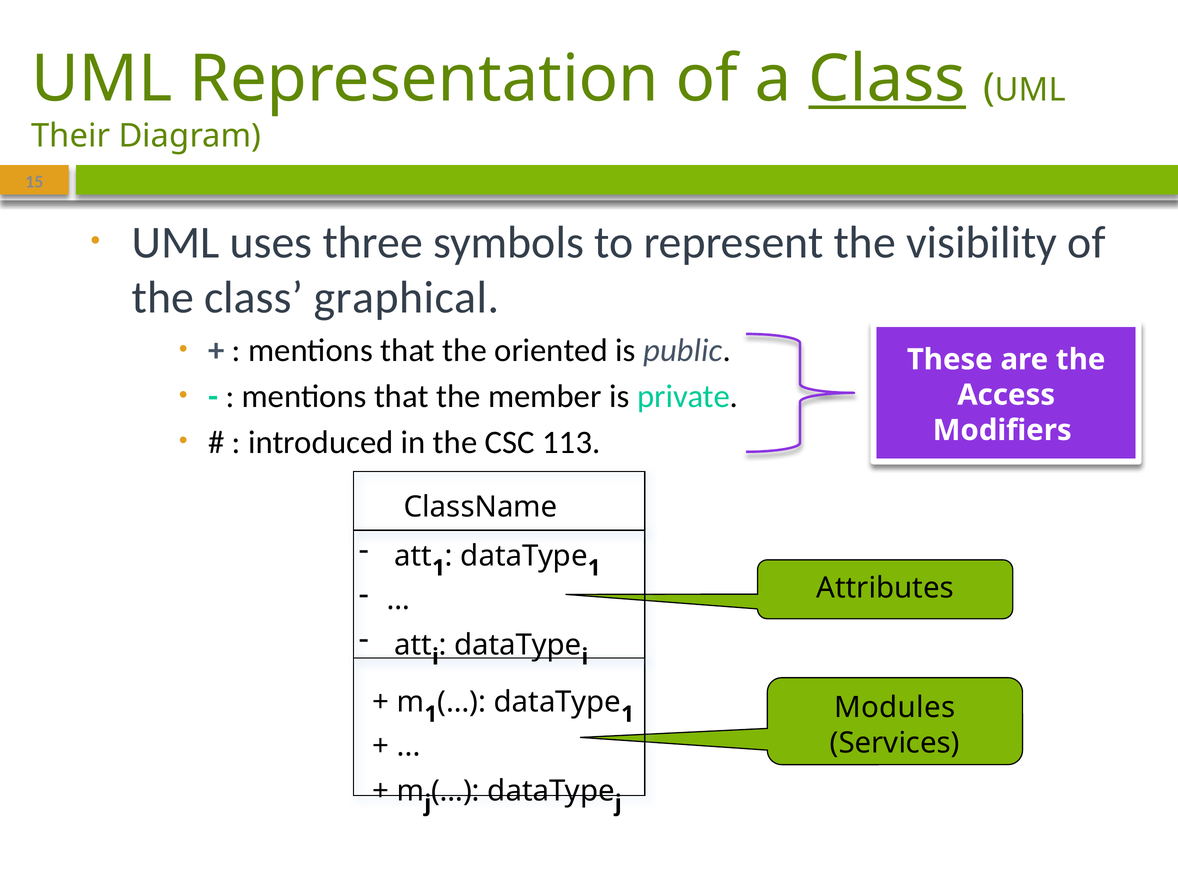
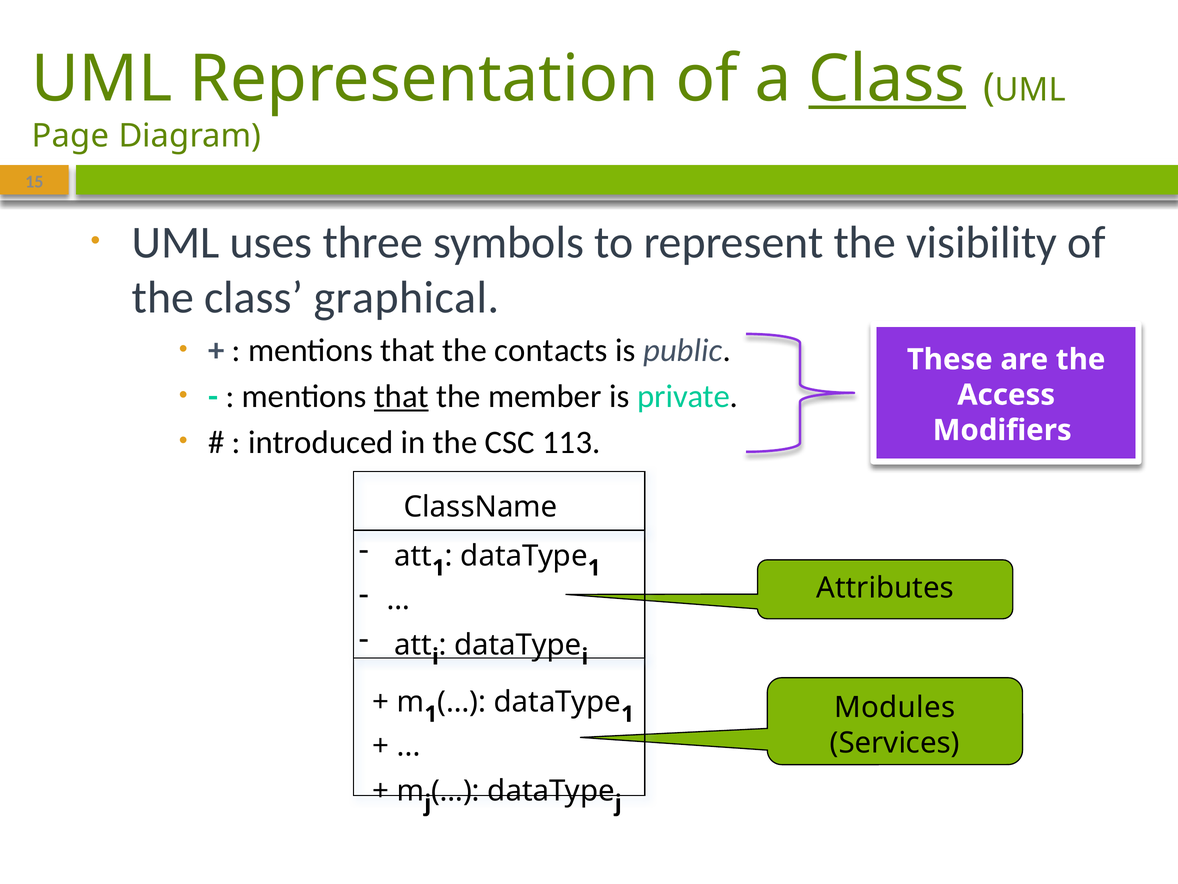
Their: Their -> Page
oriented: oriented -> contacts
that at (401, 396) underline: none -> present
